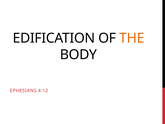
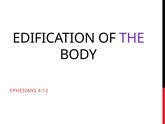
THE colour: orange -> purple
